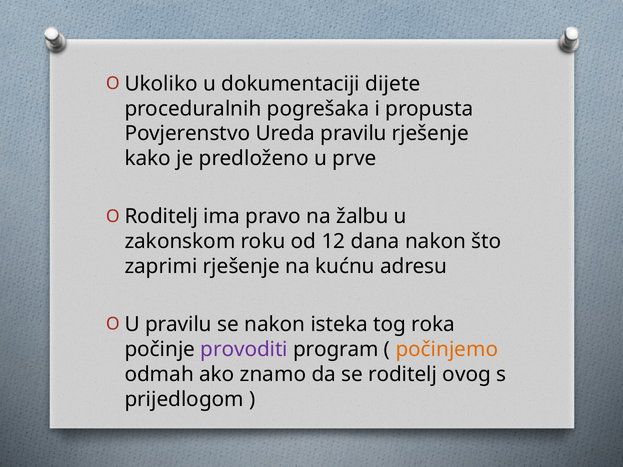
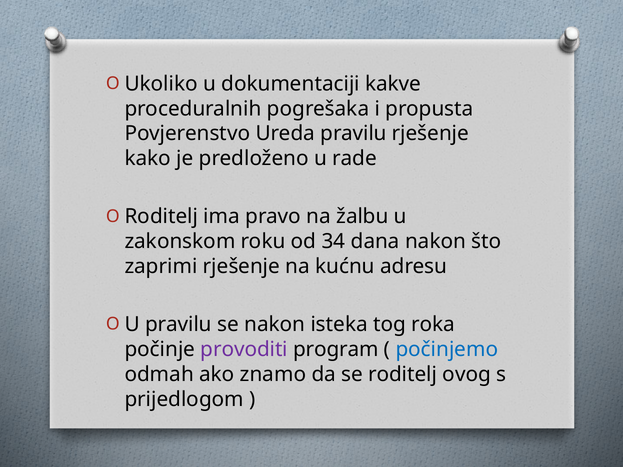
dijete: dijete -> kakve
prve: prve -> rade
12: 12 -> 34
počinjemo colour: orange -> blue
